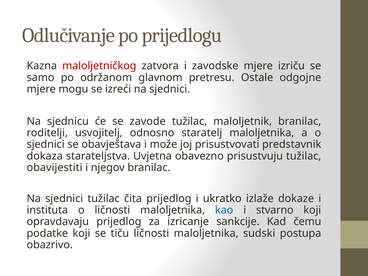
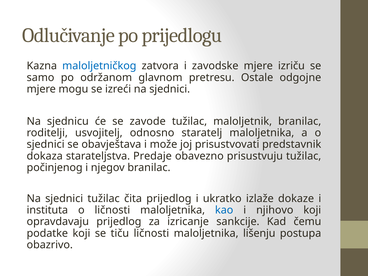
maloljetničkog colour: red -> blue
Uvjetna: Uvjetna -> Predaje
obavijestiti: obavijestiti -> počinjenog
stvarno: stvarno -> njihovo
sudski: sudski -> lišenju
